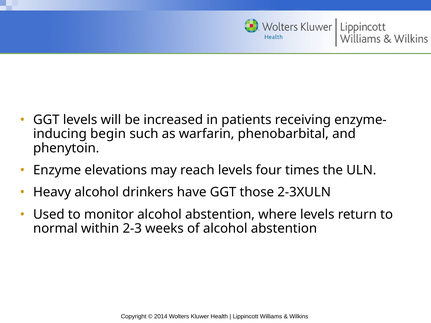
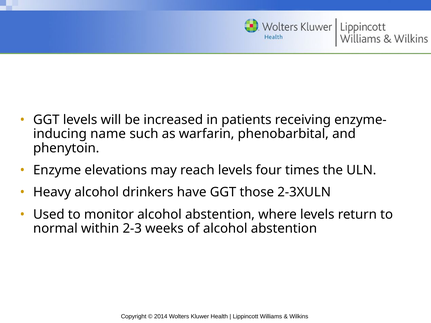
begin: begin -> name
